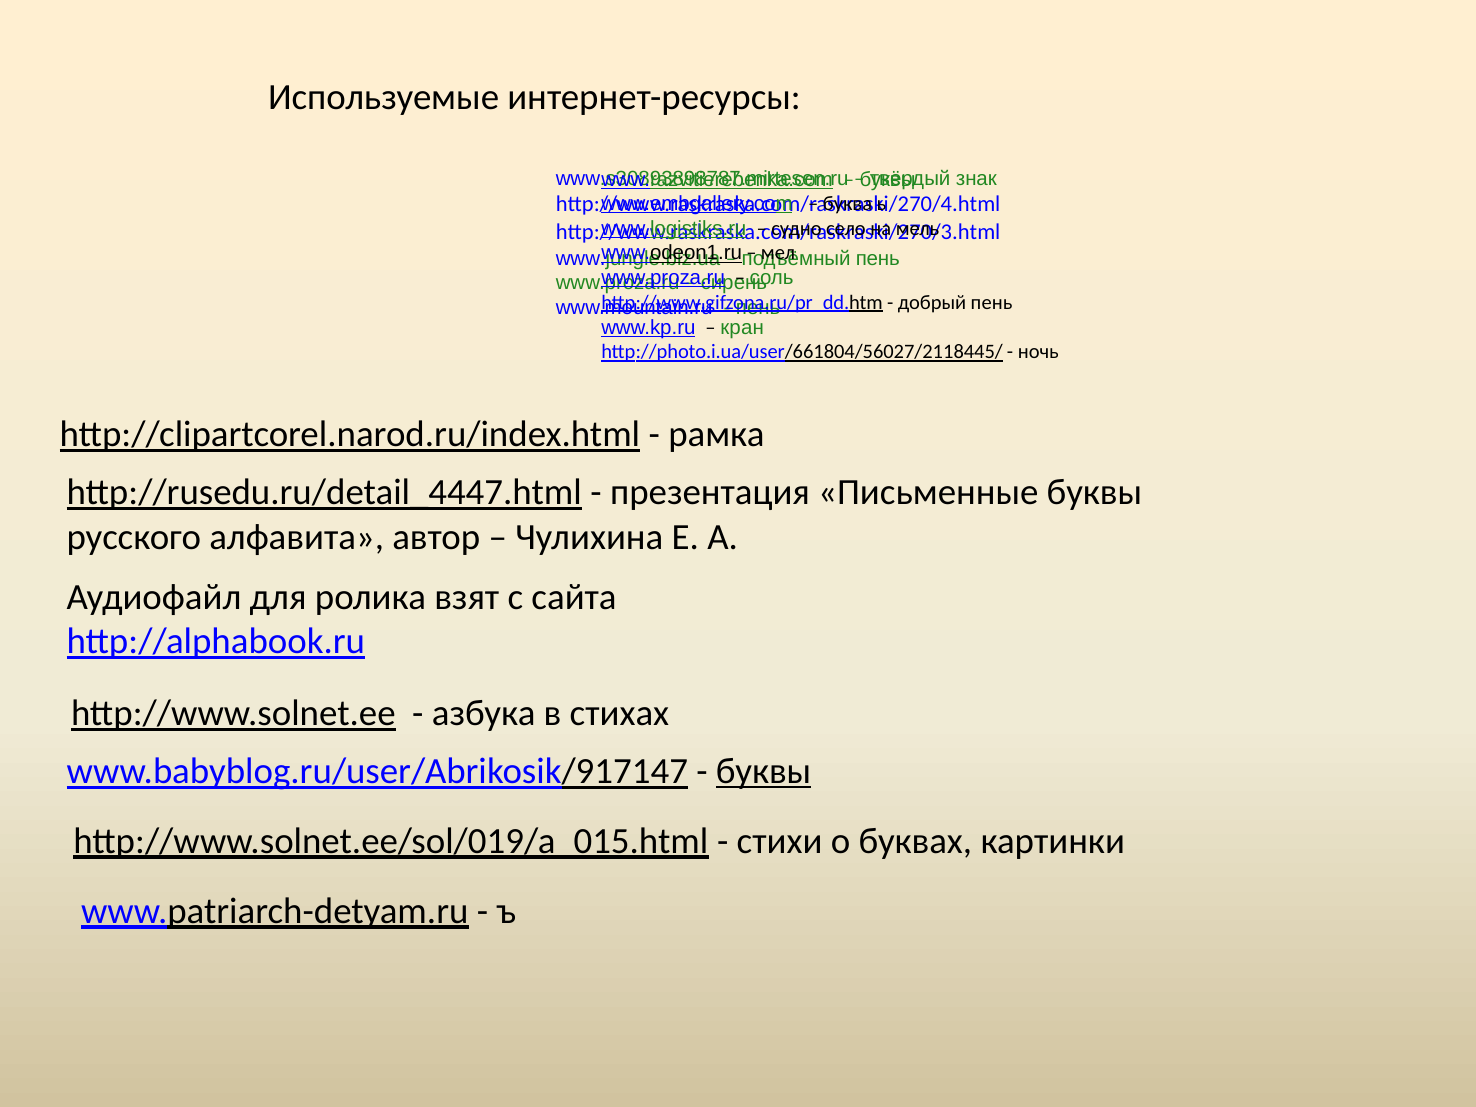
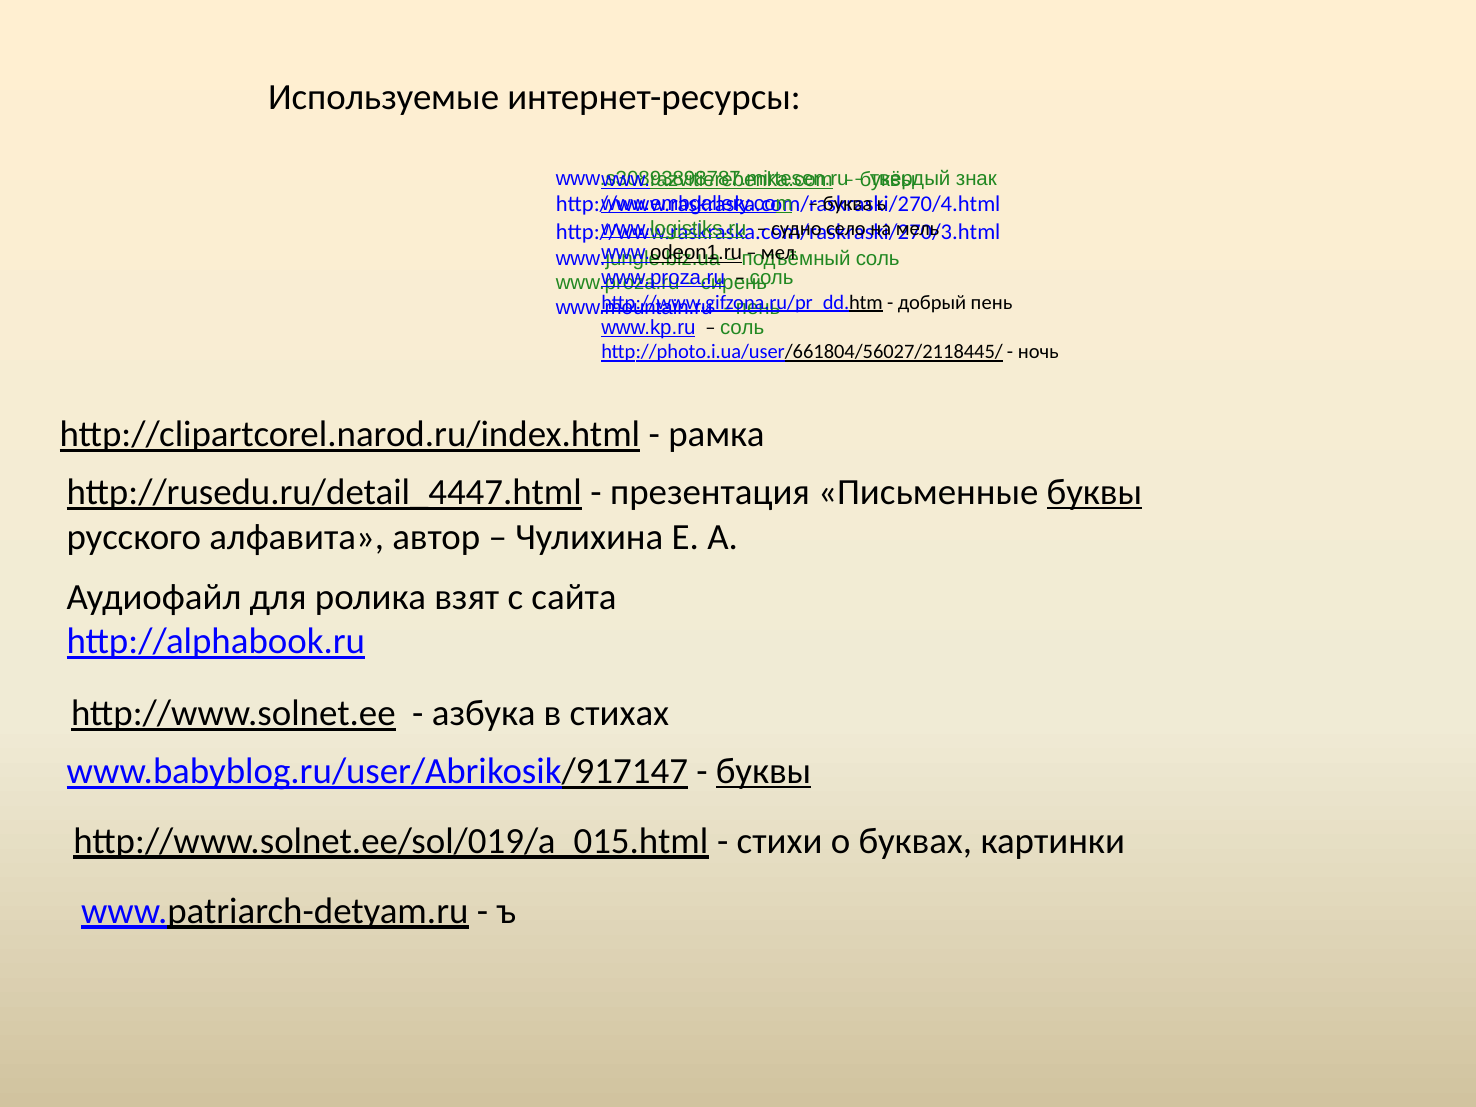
пень at (878, 259): пень -> соль
кран at (742, 327): кран -> соль
буквы at (1094, 493) underline: none -> present
